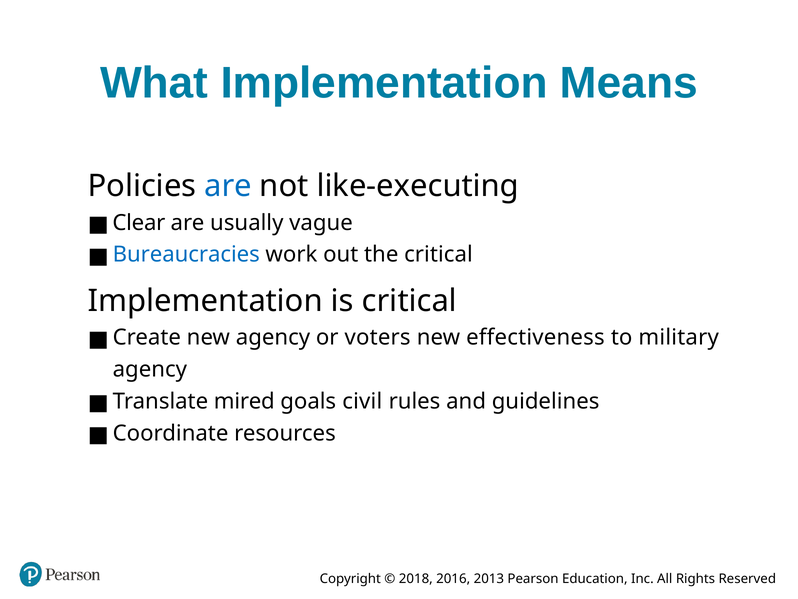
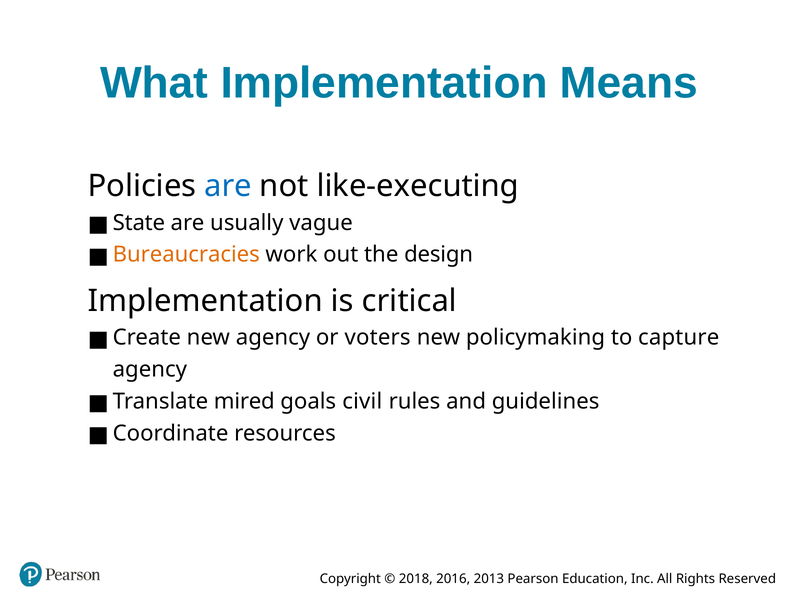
Clear: Clear -> State
Bureaucracies colour: blue -> orange
the critical: critical -> design
effectiveness: effectiveness -> policymaking
military: military -> capture
